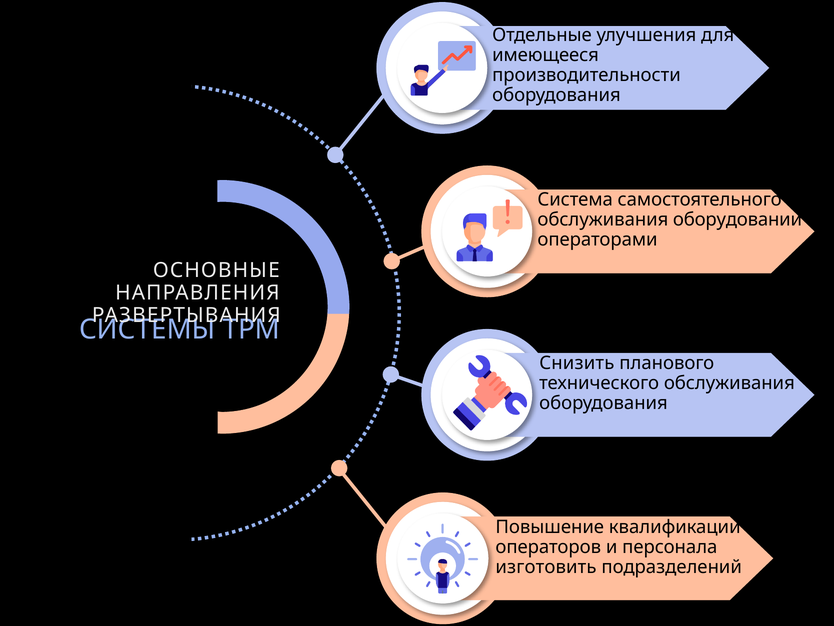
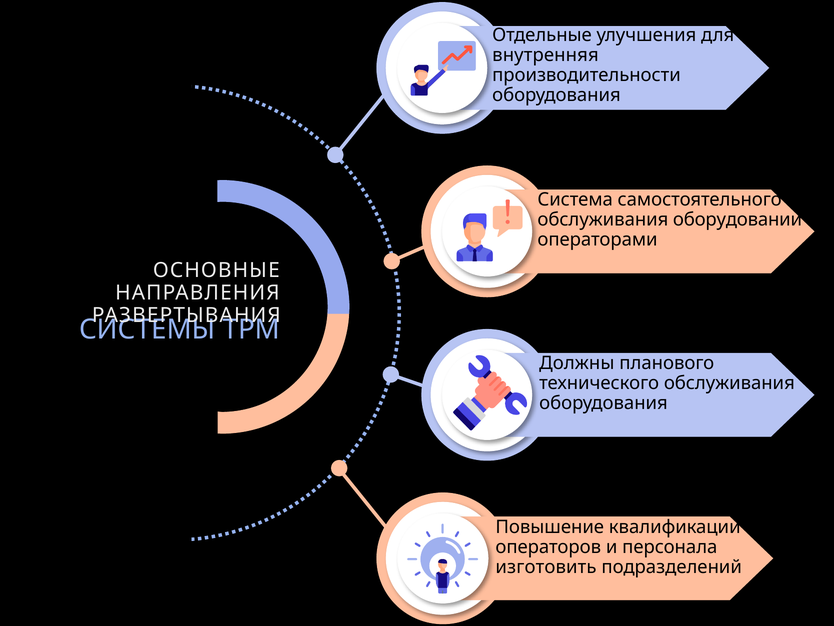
имеющееся: имеющееся -> внутренняя
Снизить: Снизить -> Должны
